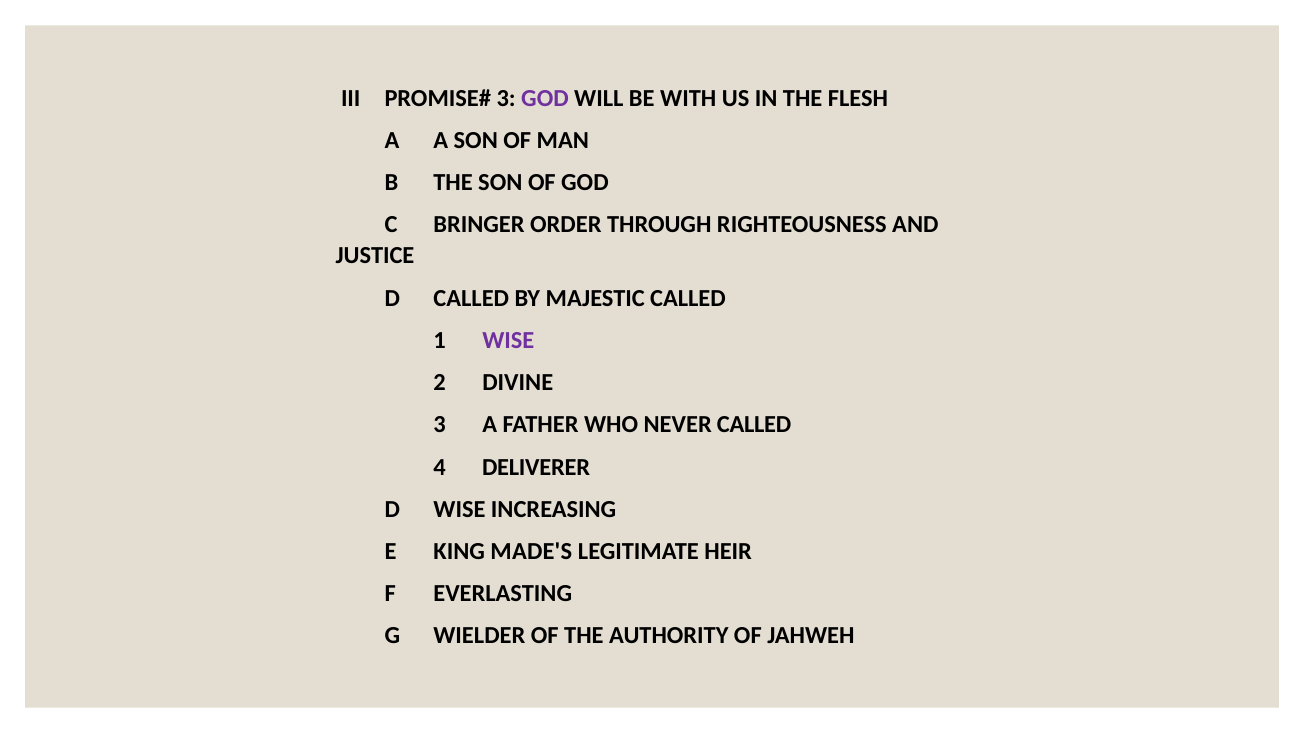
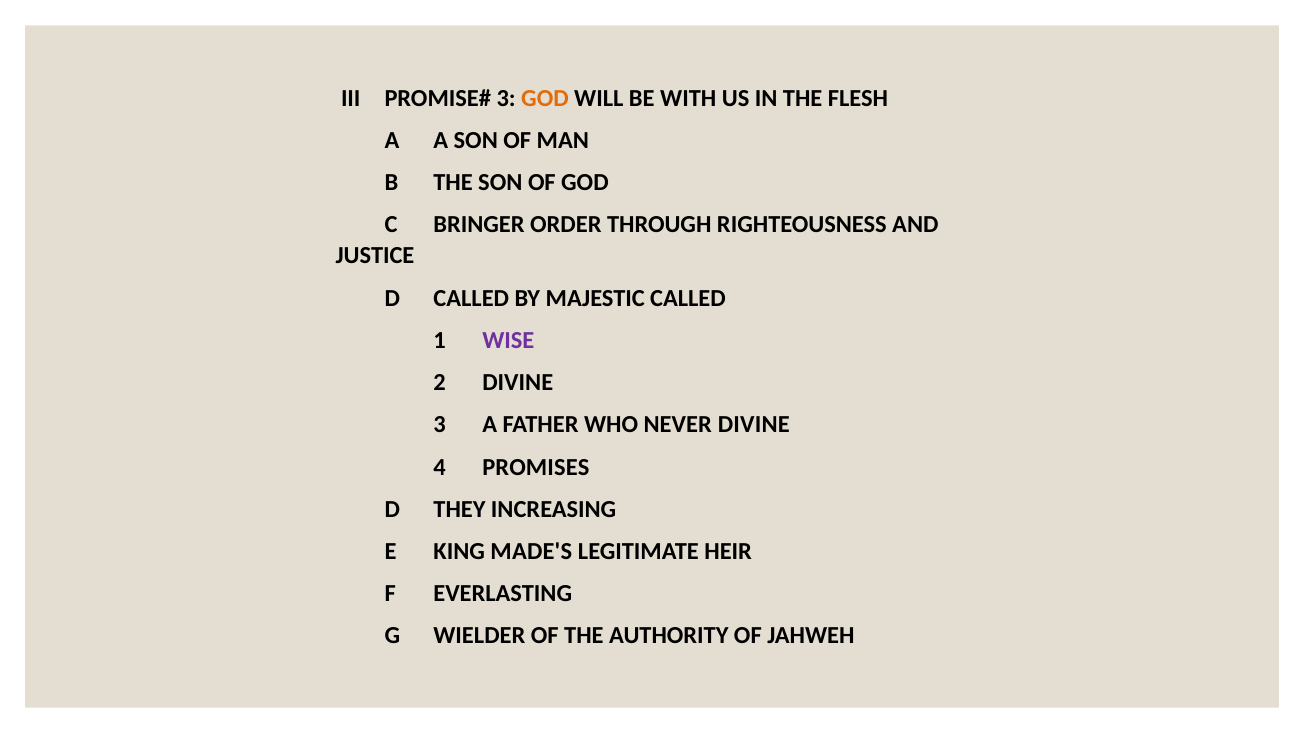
GOD at (545, 98) colour: purple -> orange
NEVER CALLED: CALLED -> DIVINE
DELIVERER: DELIVERER -> PROMISES
D WISE: WISE -> THEY
